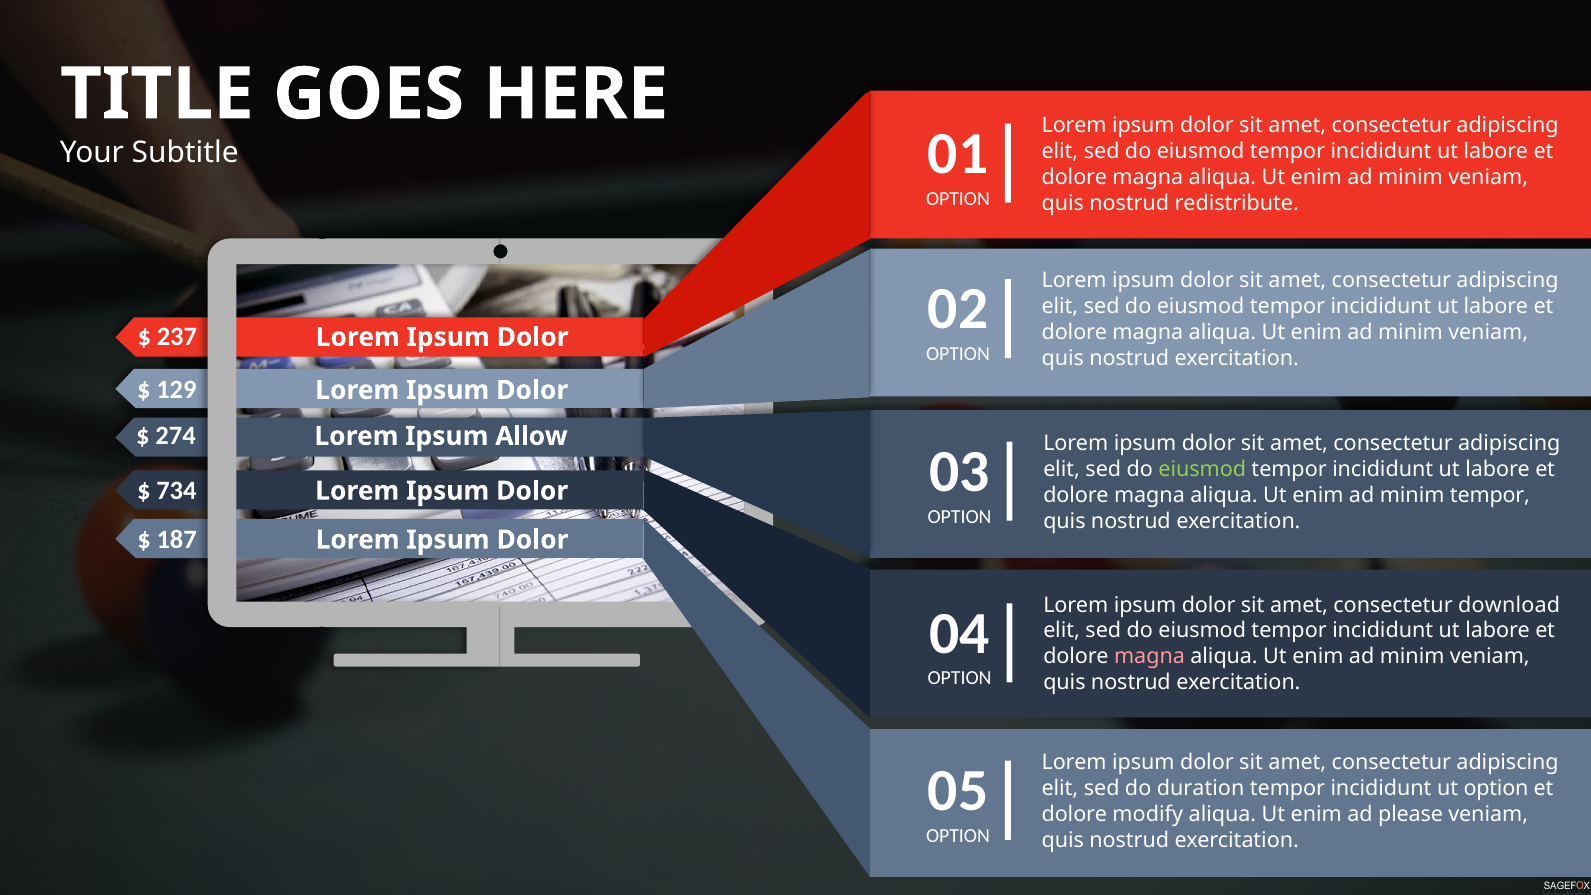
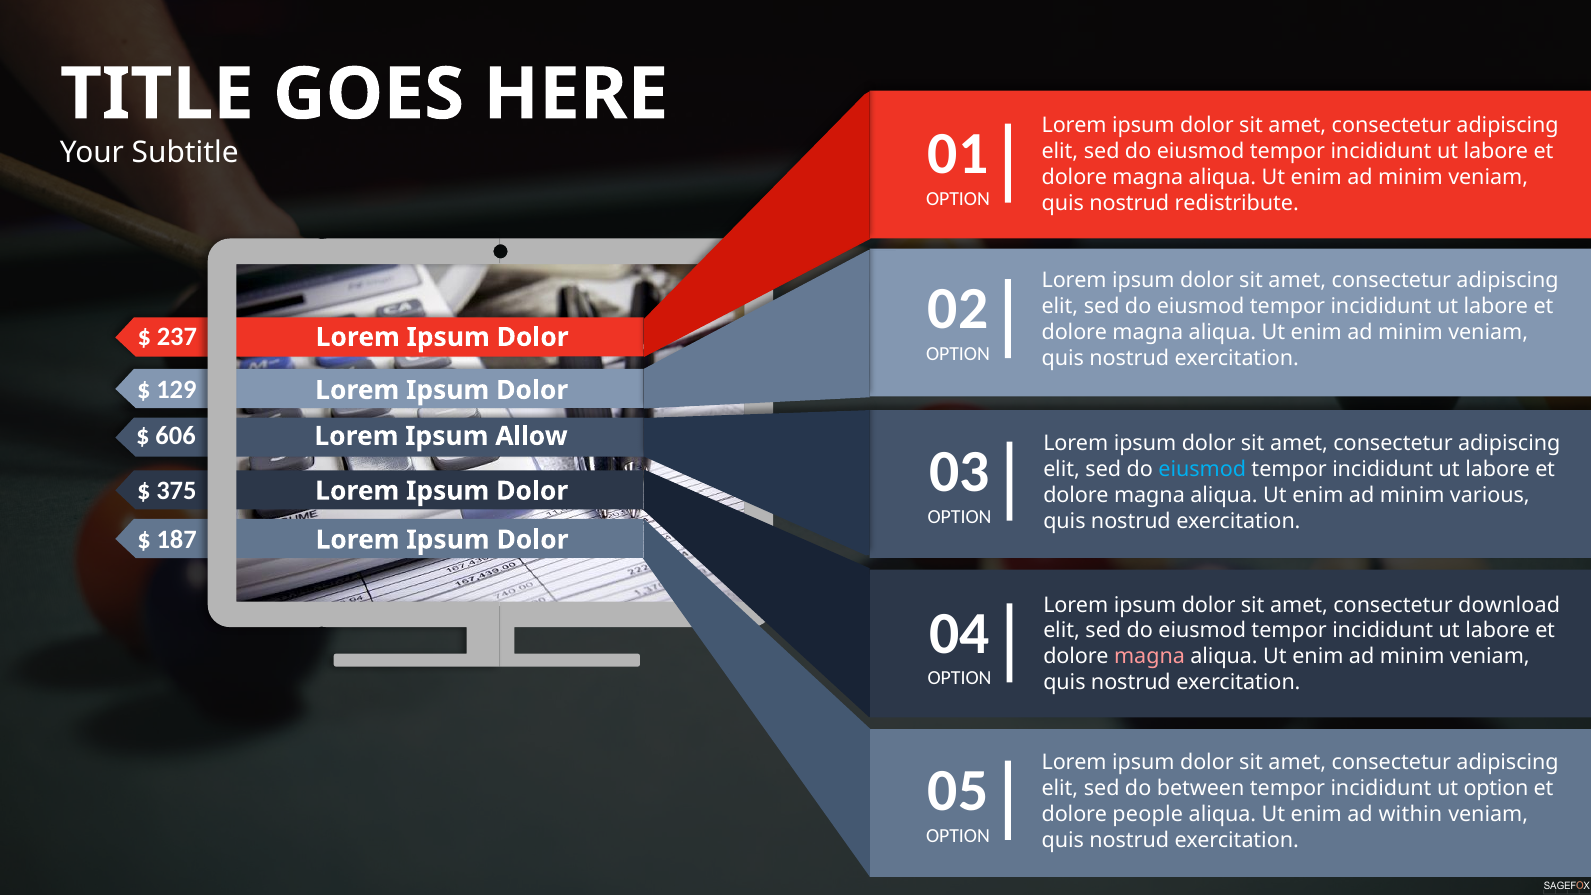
274: 274 -> 606
eiusmod at (1202, 469) colour: light green -> light blue
734: 734 -> 375
minim tempor: tempor -> various
duration: duration -> between
modify: modify -> people
please: please -> within
